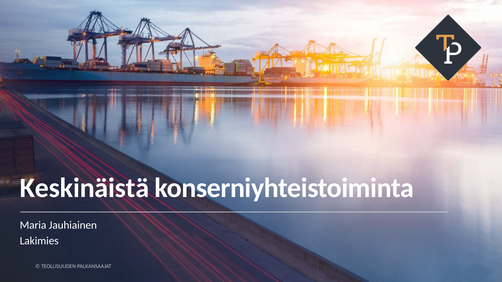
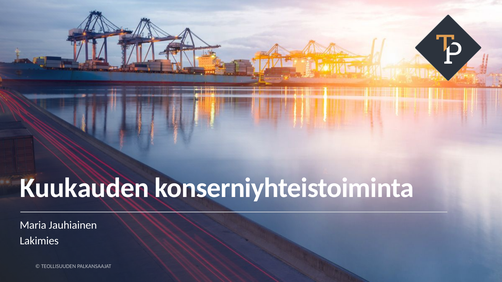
Keskinäistä: Keskinäistä -> Kuukauden
